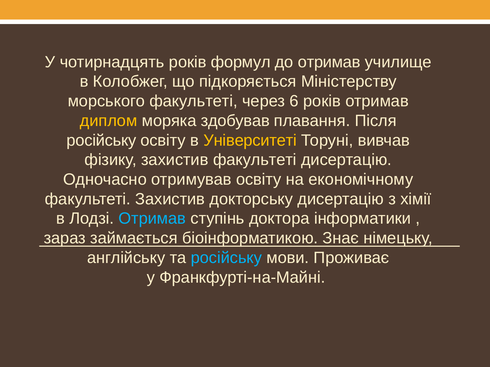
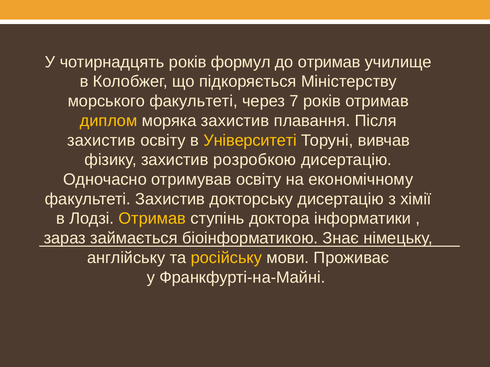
6: 6 -> 7
моряка здобував: здобував -> захистив
російську at (101, 140): російську -> захистив
захистив факультеті: факультеті -> розробкою
Отримав at (152, 219) colour: light blue -> yellow
російську at (226, 258) colour: light blue -> yellow
